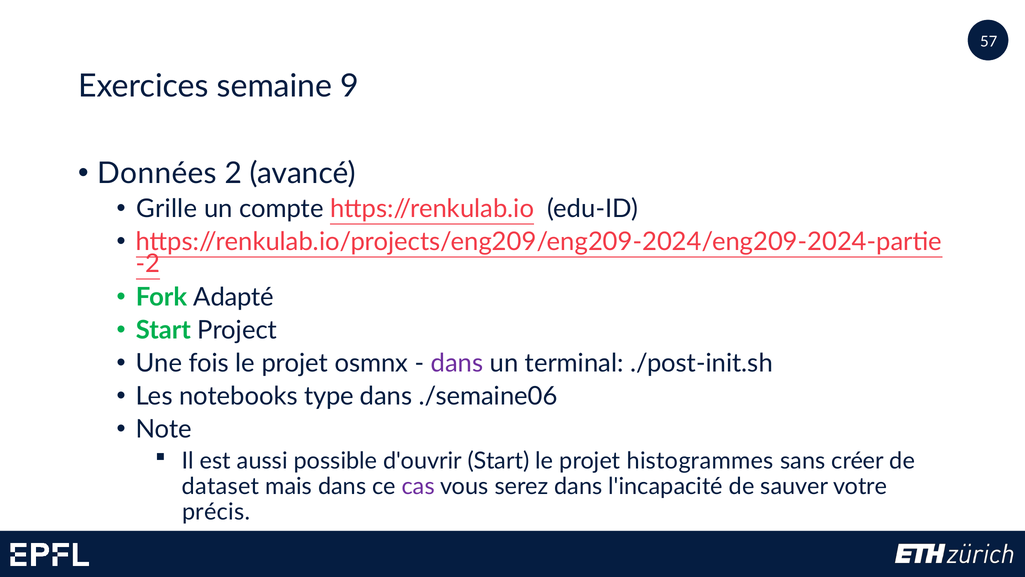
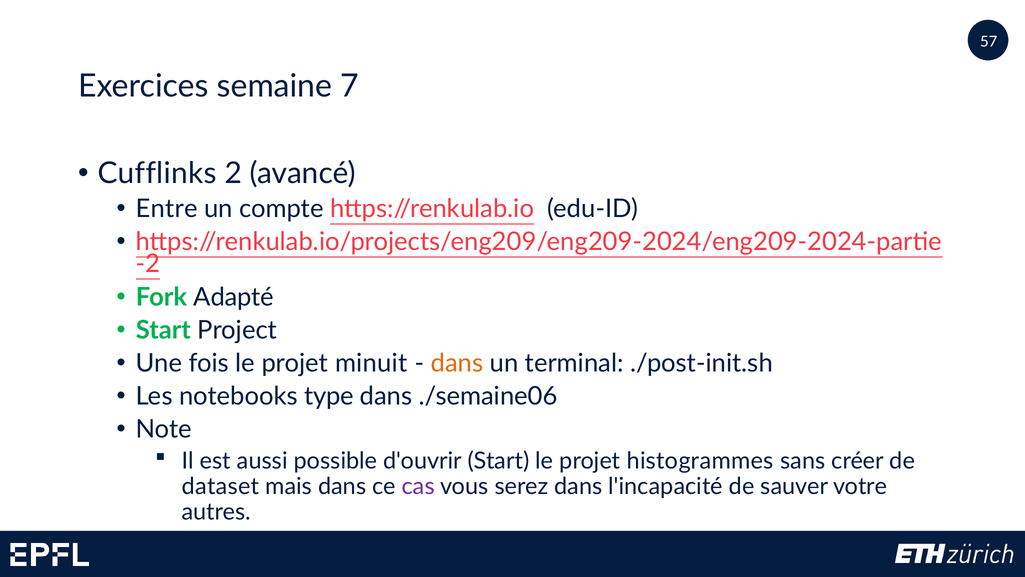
9: 9 -> 7
Données: Données -> Cufflinks
Grille: Grille -> Entre
osmnx: osmnx -> minuit
dans at (457, 363) colour: purple -> orange
précis: précis -> autres
